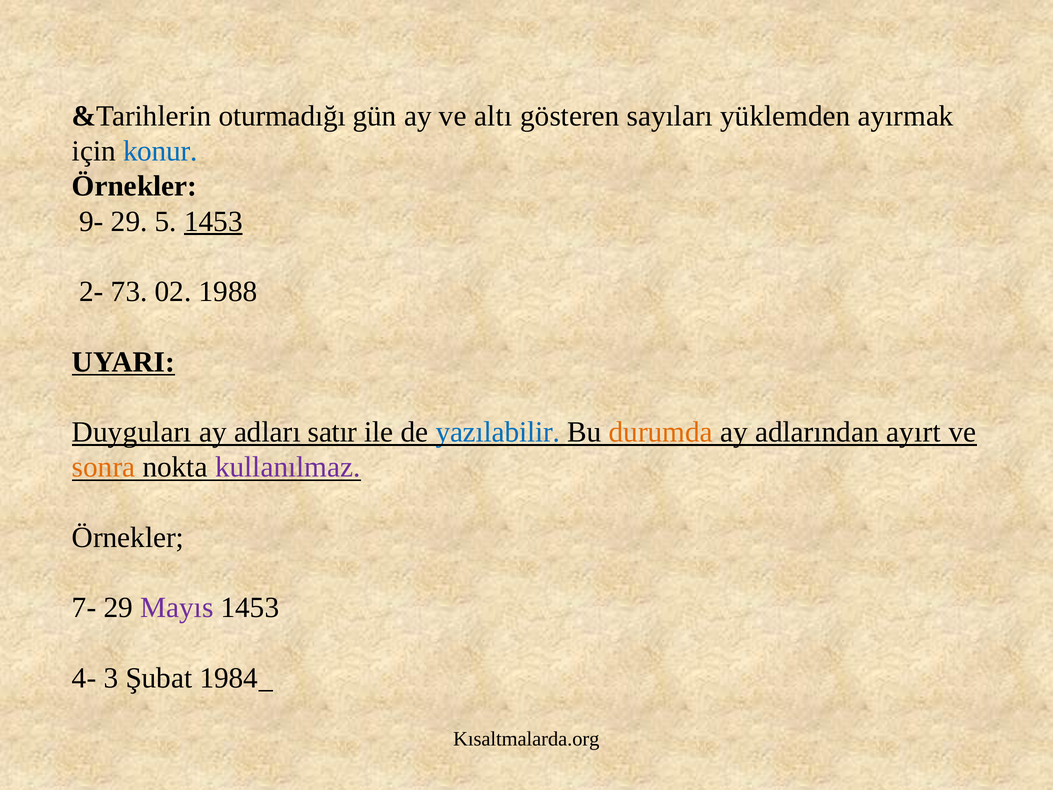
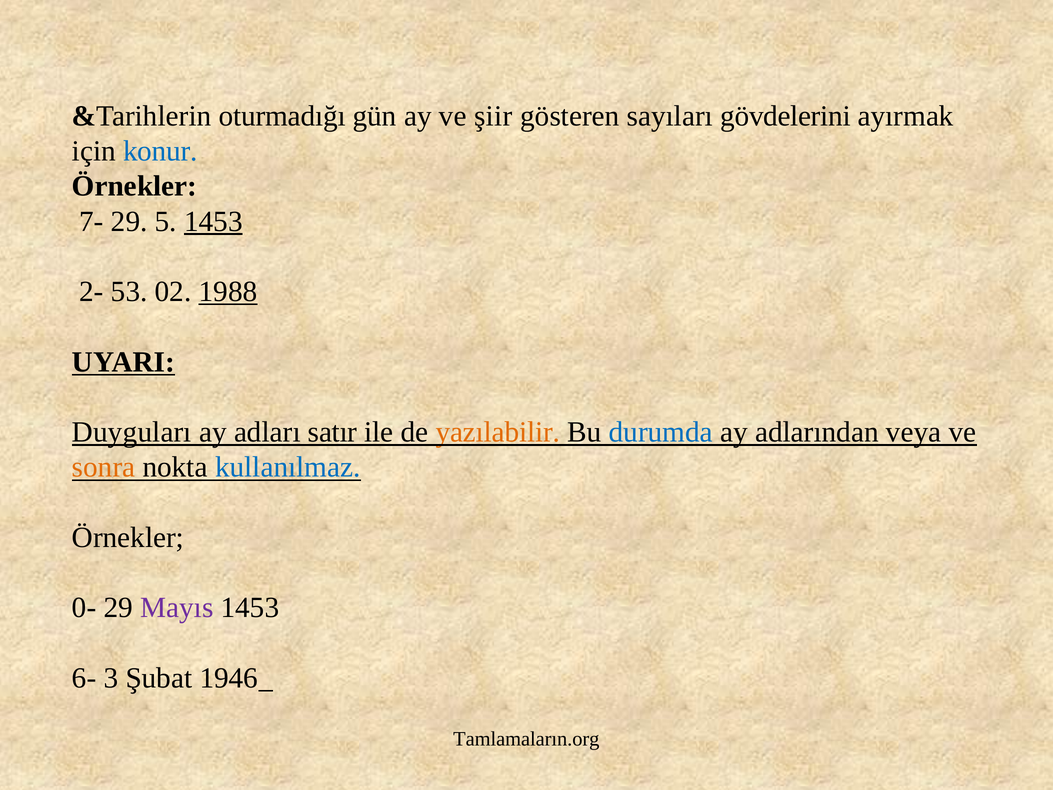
altı: altı -> şiir
yüklemden: yüklemden -> gövdelerini
9-: 9- -> 7-
73: 73 -> 53
1988 underline: none -> present
yazılabilir colour: blue -> orange
durumda colour: orange -> blue
ayırt: ayırt -> veya
kullanılmaz colour: purple -> blue
7-: 7- -> 0-
4-: 4- -> 6-
1984: 1984 -> 1946
Kısaltmalarda.org: Kısaltmalarda.org -> Tamlamaların.org
